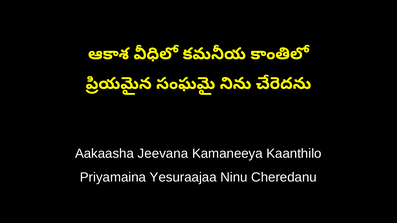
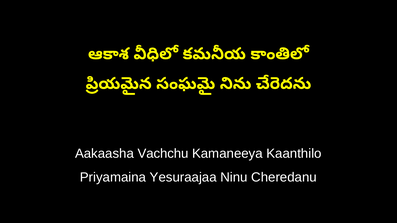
Jeevana: Jeevana -> Vachchu
